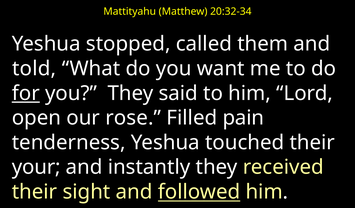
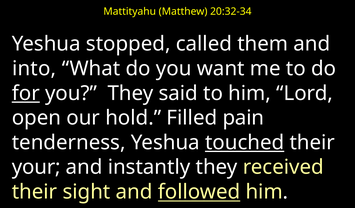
told: told -> into
rose: rose -> hold
touched underline: none -> present
